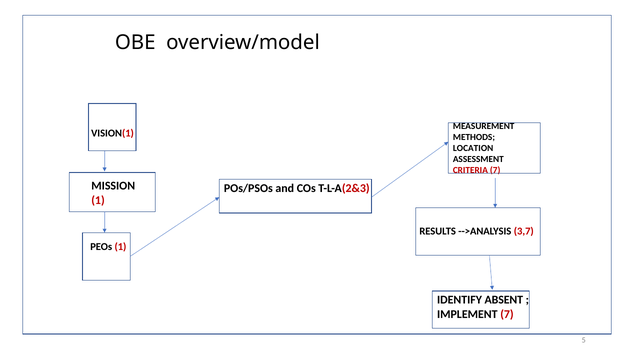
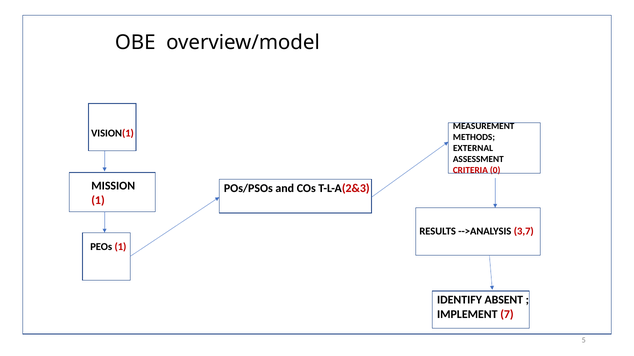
LOCATION: LOCATION -> EXTERNAL
CRITERIA 7: 7 -> 0
